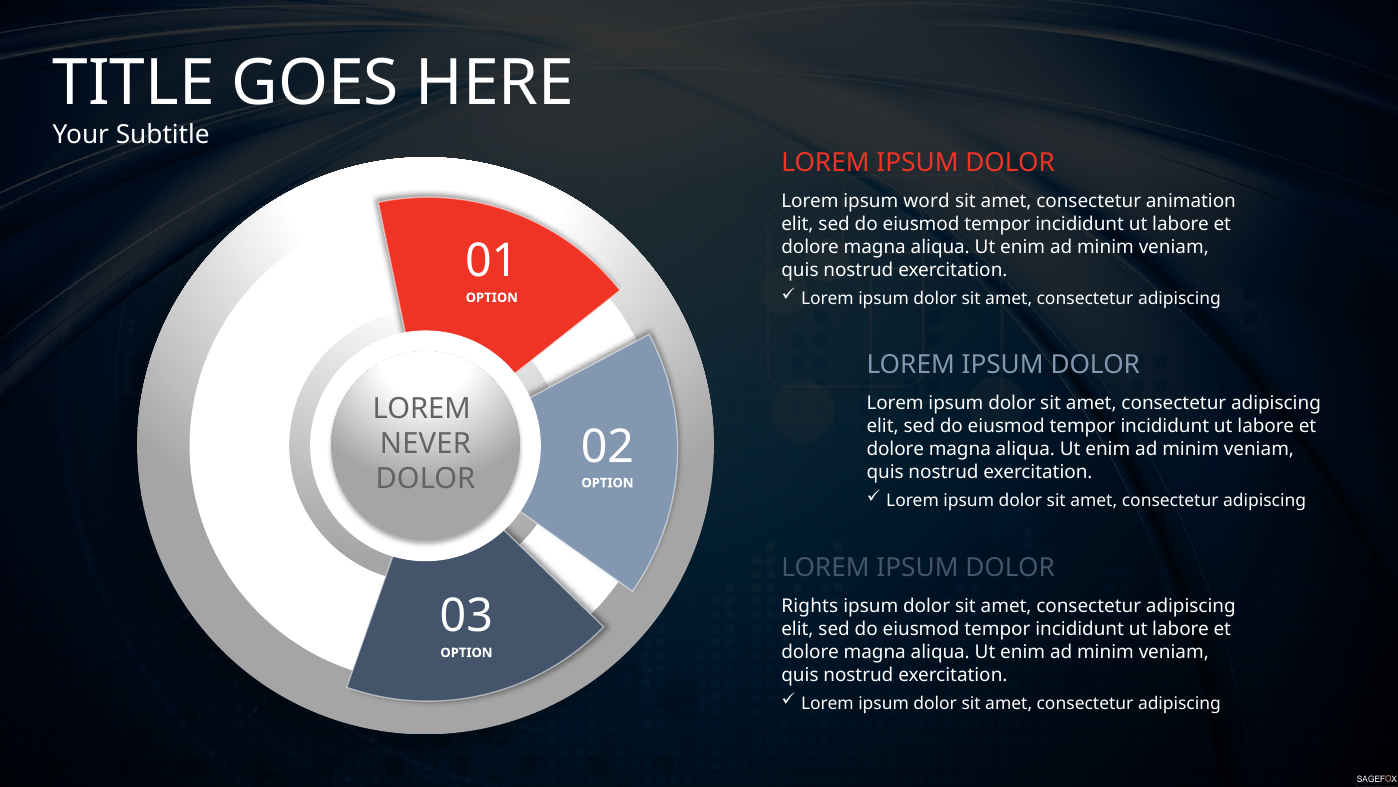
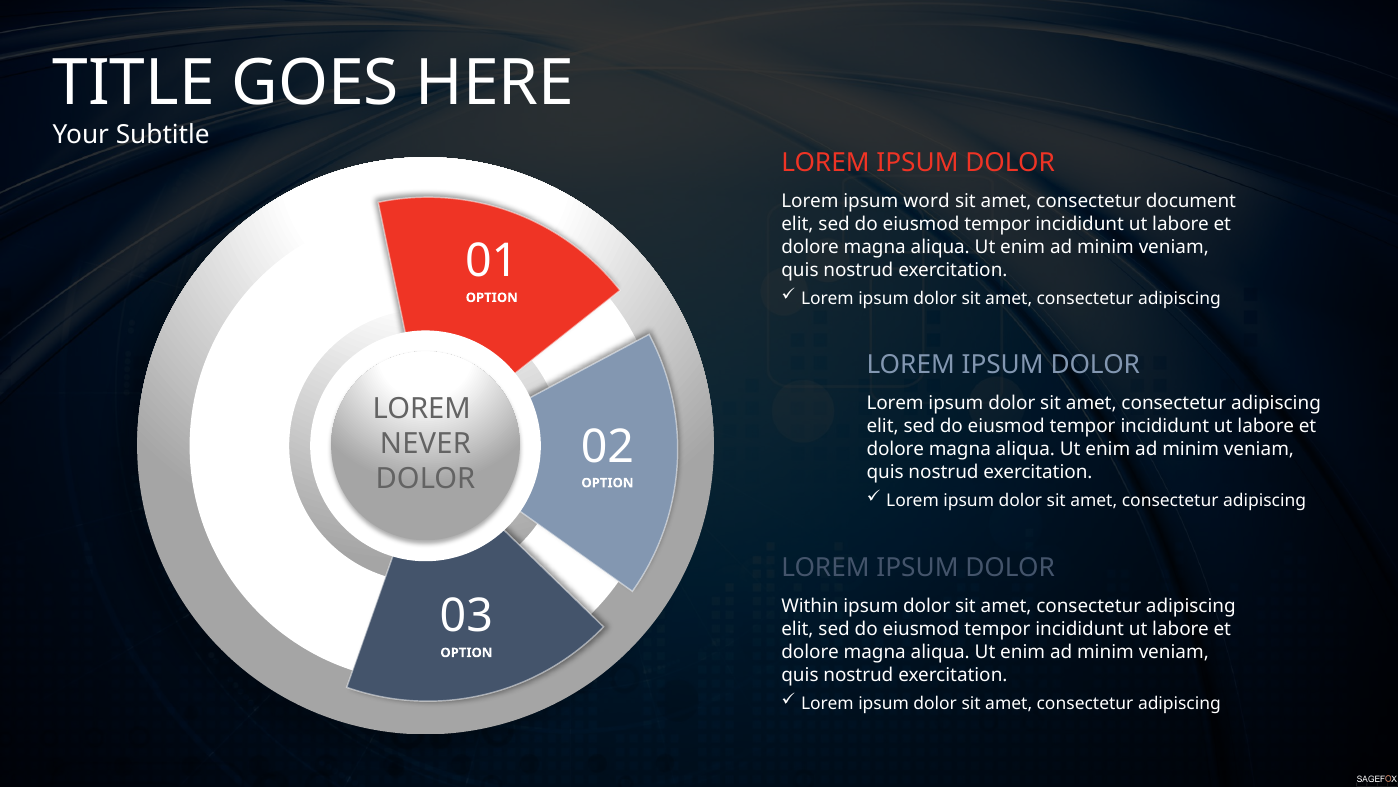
animation: animation -> document
Rights: Rights -> Within
